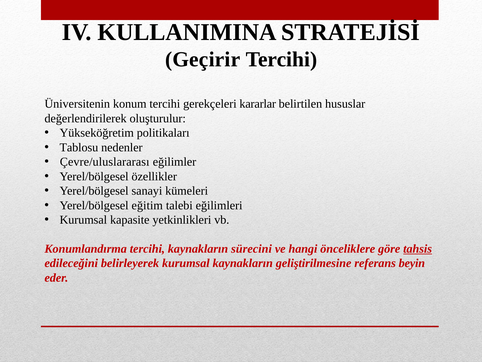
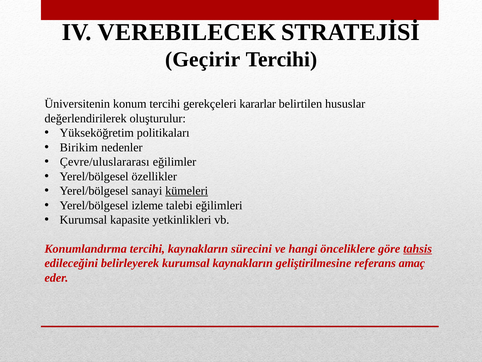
KULLANIMINA: KULLANIMINA -> VEREBILECEK
Tablosu: Tablosu -> Birikim
kümeleri underline: none -> present
eğitim: eğitim -> izleme
beyin: beyin -> amaç
